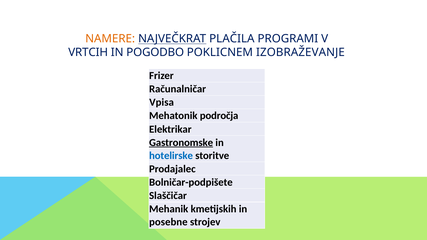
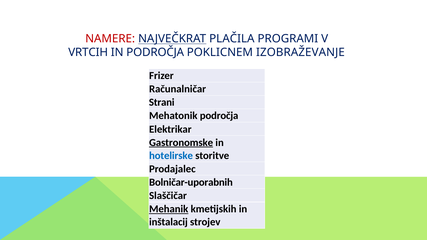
NAMERE colour: orange -> red
IN POGODBO: POGODBO -> PODROČJA
Vpisa: Vpisa -> Strani
Bolničar-podpišete: Bolničar-podpišete -> Bolničar-uporabnih
Mehanik underline: none -> present
posebne: posebne -> inštalacij
